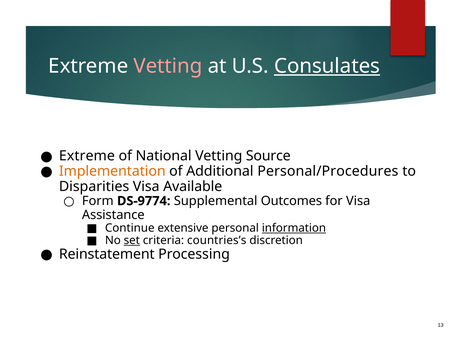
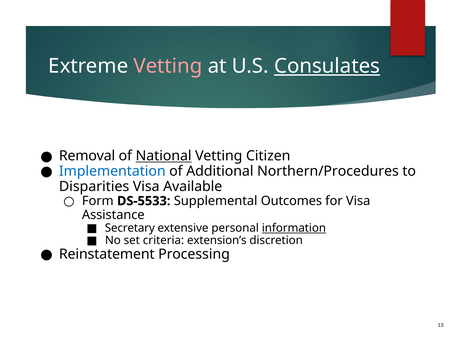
Extreme at (87, 156): Extreme -> Removal
National underline: none -> present
Source: Source -> Citizen
Implementation colour: orange -> blue
Personal/Procedures: Personal/Procedures -> Northern/Procedures
DS-9774: DS-9774 -> DS-5533
Continue: Continue -> Secretary
set underline: present -> none
countries’s: countries’s -> extension’s
